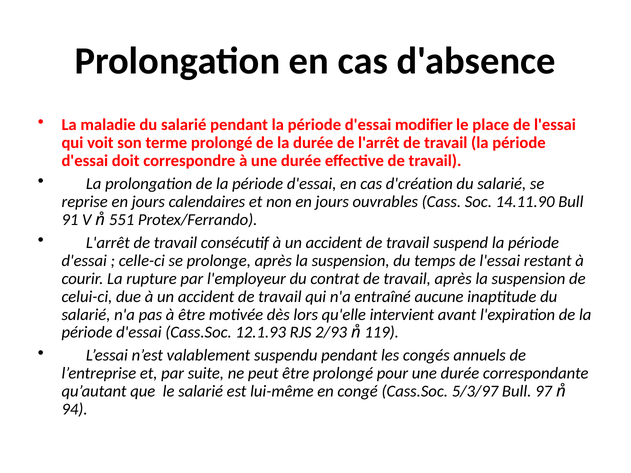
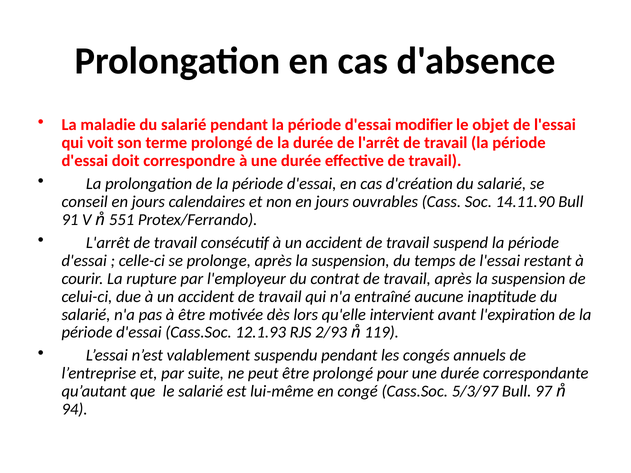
place: place -> objet
reprise: reprise -> conseil
